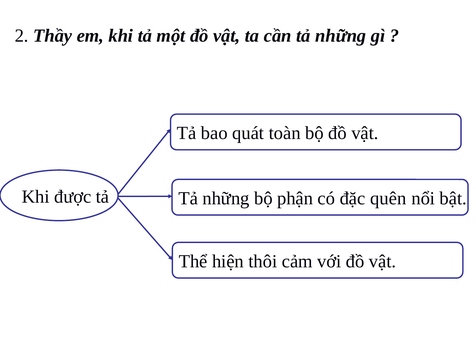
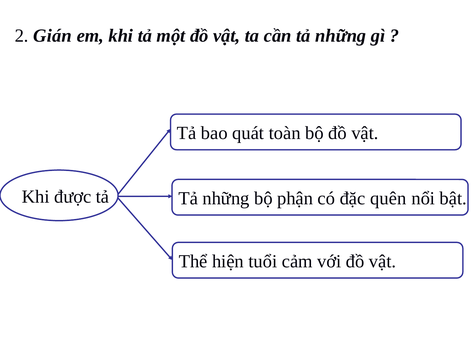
Thầy: Thầy -> Gián
thôi: thôi -> tuổi
